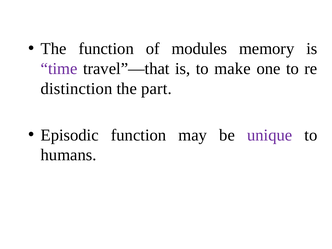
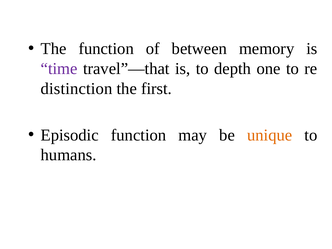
modules: modules -> between
make: make -> depth
part: part -> first
unique colour: purple -> orange
